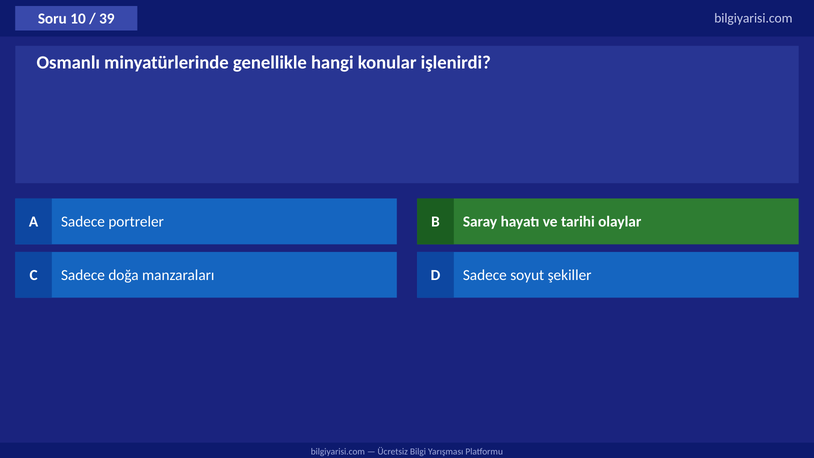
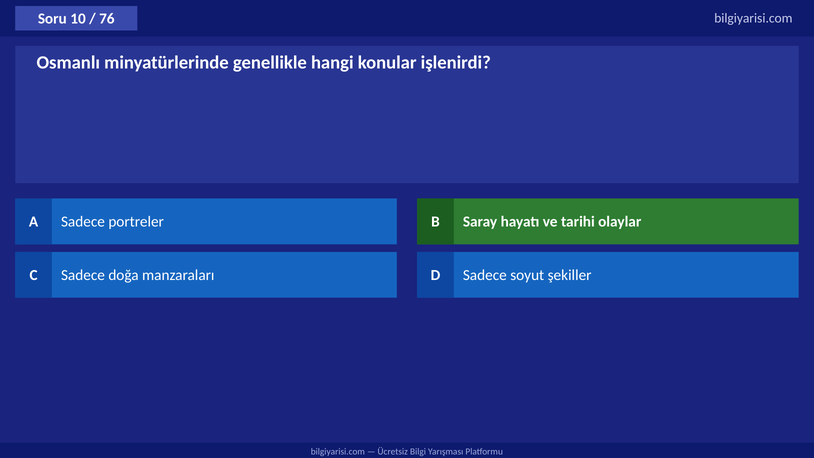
39: 39 -> 76
